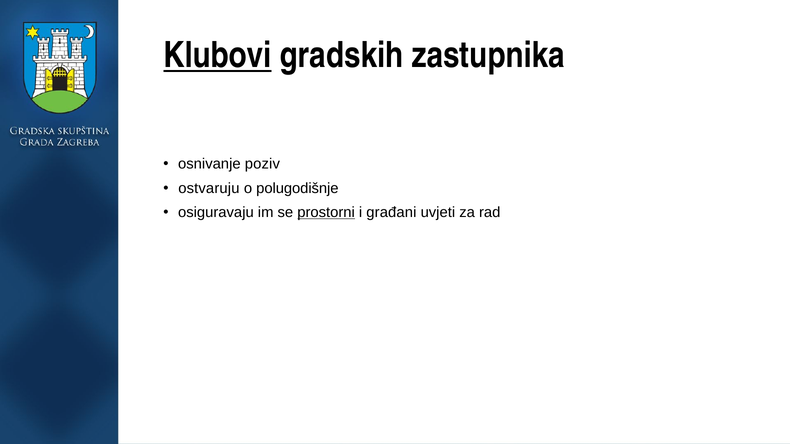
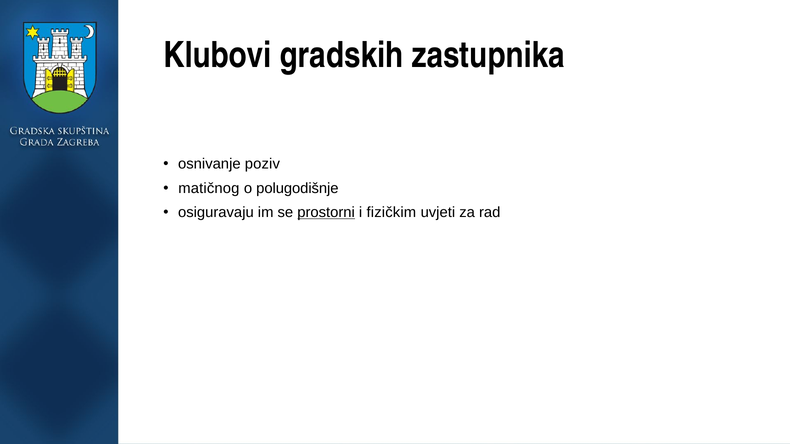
Klubovi underline: present -> none
ostvaruju: ostvaruju -> matičnog
građani: građani -> fizičkim
